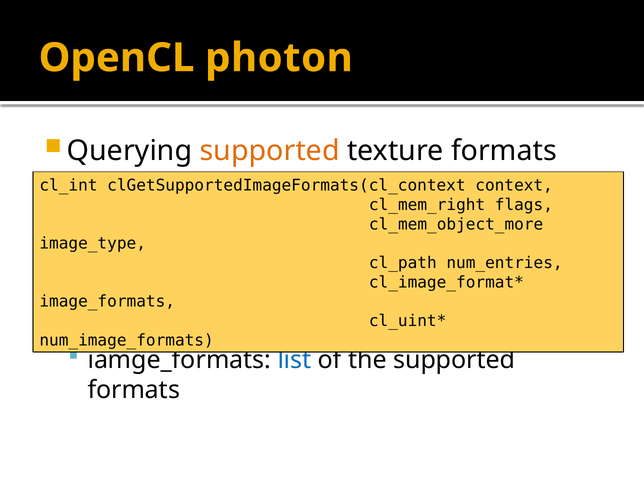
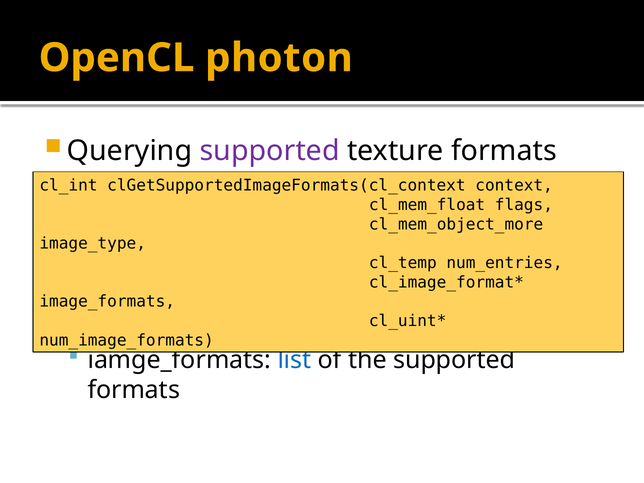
supported at (270, 151) colour: orange -> purple
cl_mem_right: cl_mem_right -> cl_mem_float
cl_path: cl_path -> cl_temp
